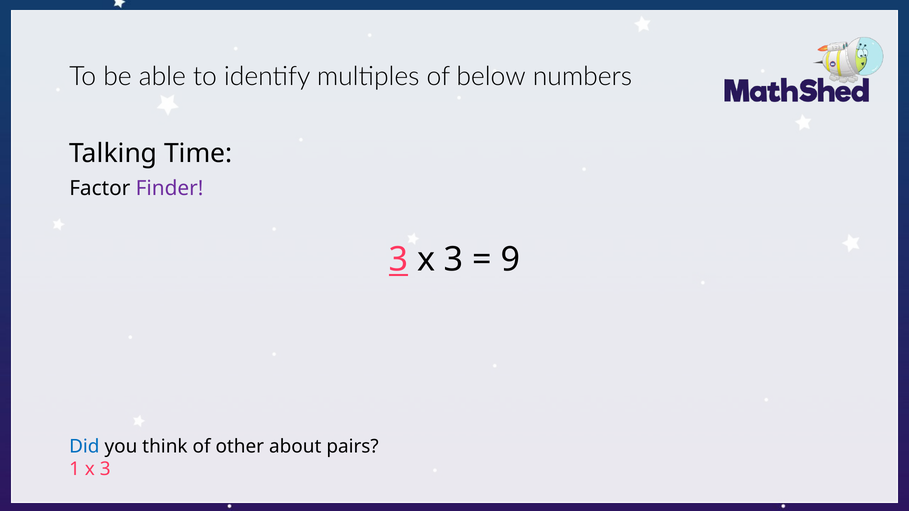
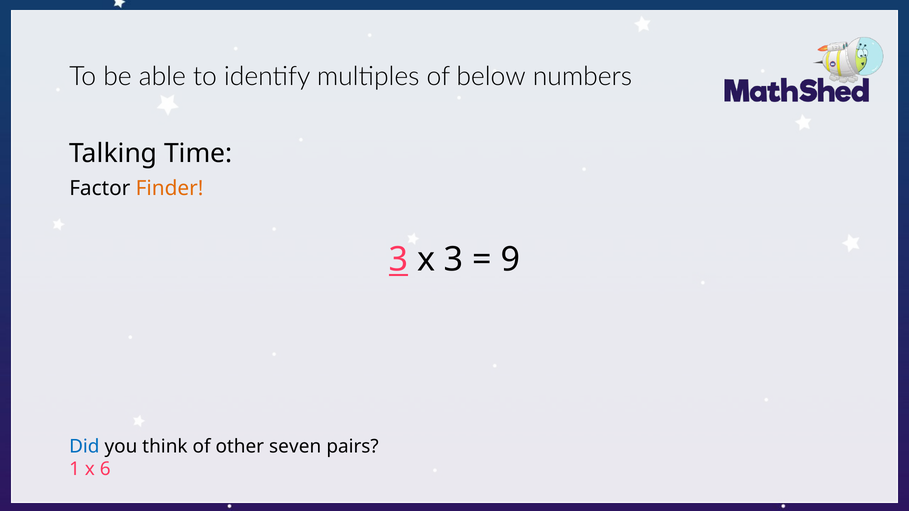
Finder colour: purple -> orange
about: about -> seven
1 x 3: 3 -> 6
